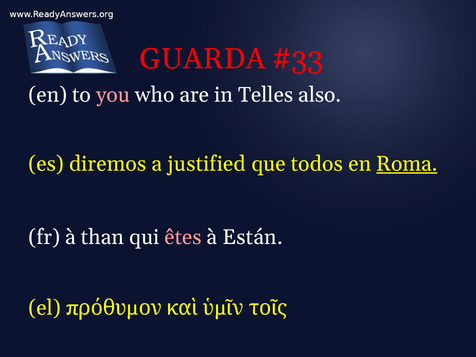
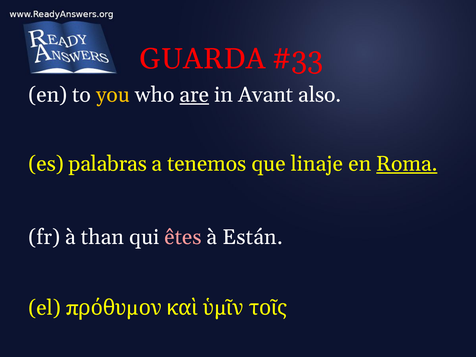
you colour: pink -> yellow
are underline: none -> present
Telles: Telles -> Avant
diremos: diremos -> palabras
justified: justified -> tenemos
todos: todos -> linaje
